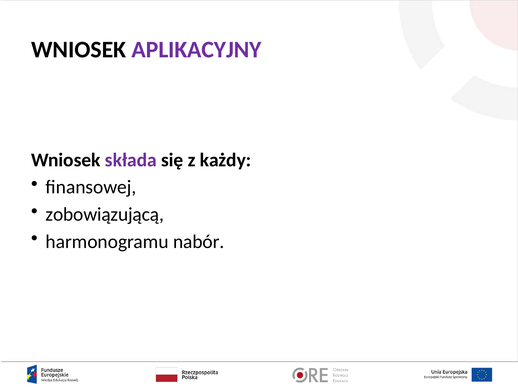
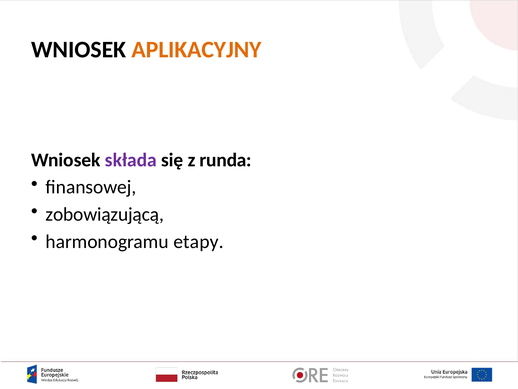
APLIKACYJNY colour: purple -> orange
każdy: każdy -> runda
nabór: nabór -> etapy
